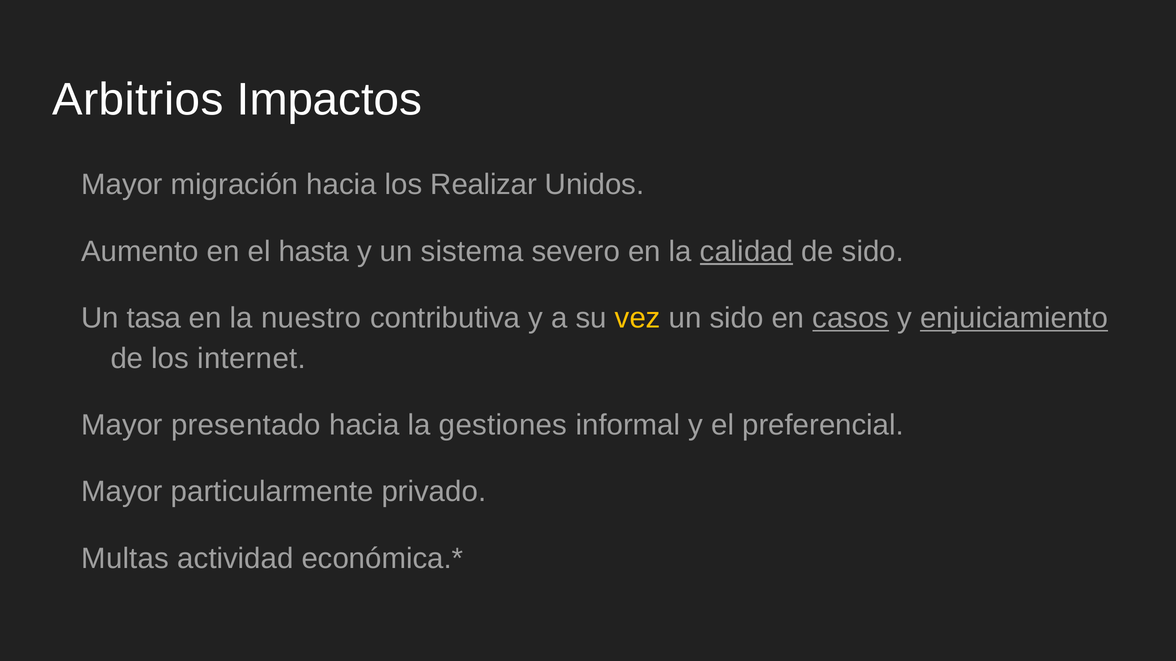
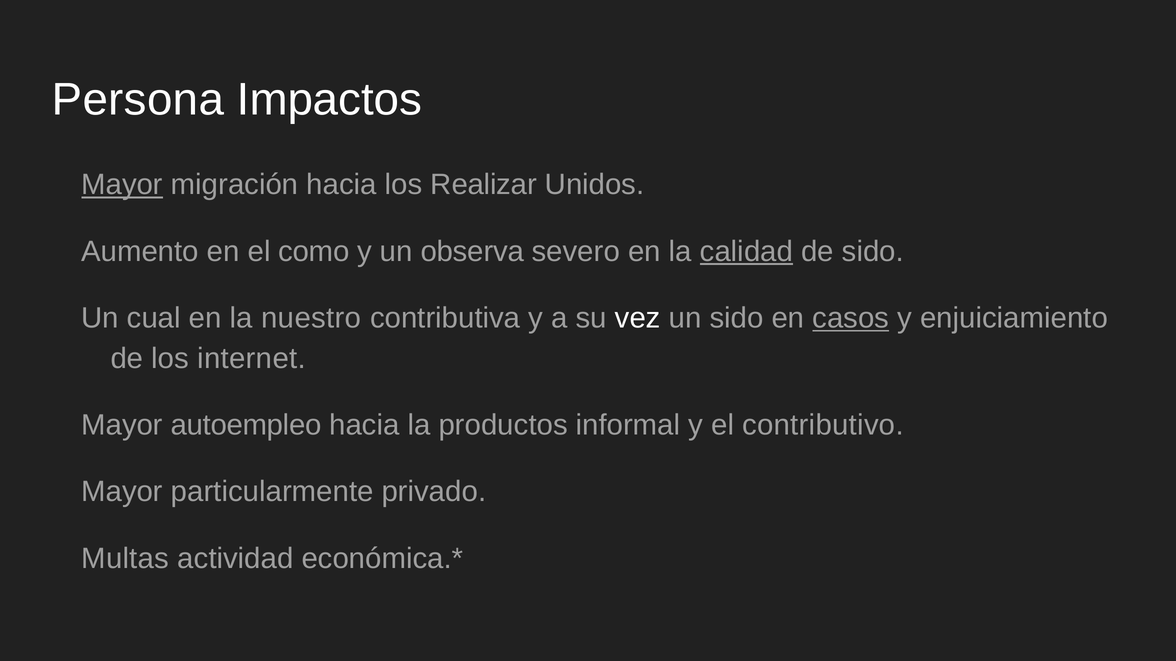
Arbitrios: Arbitrios -> Persona
Mayor at (122, 185) underline: none -> present
hasta: hasta -> como
sistema: sistema -> observa
tasa: tasa -> cual
vez colour: yellow -> white
enjuiciamiento underline: present -> none
presentado: presentado -> autoempleo
gestiones: gestiones -> productos
preferencial: preferencial -> contributivo
